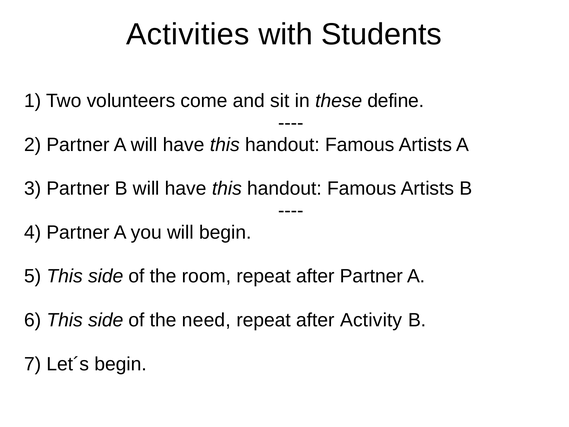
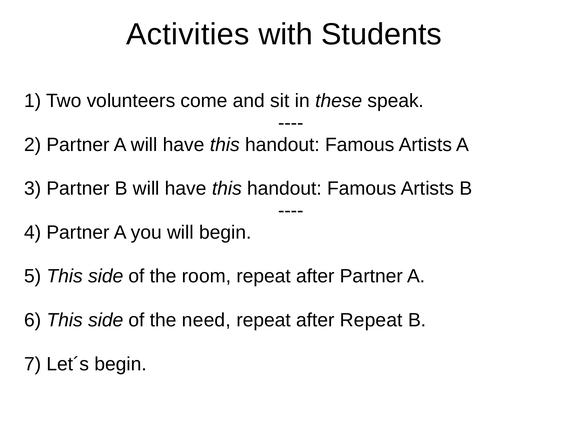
define: define -> speak
after Activity: Activity -> Repeat
